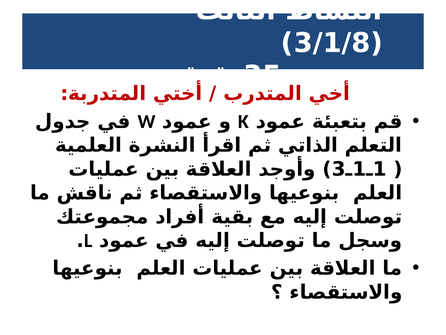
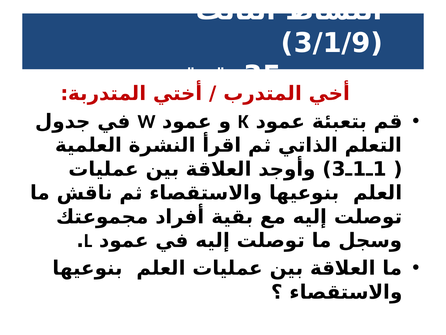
3/1/8: 3/1/8 -> 3/1/9
